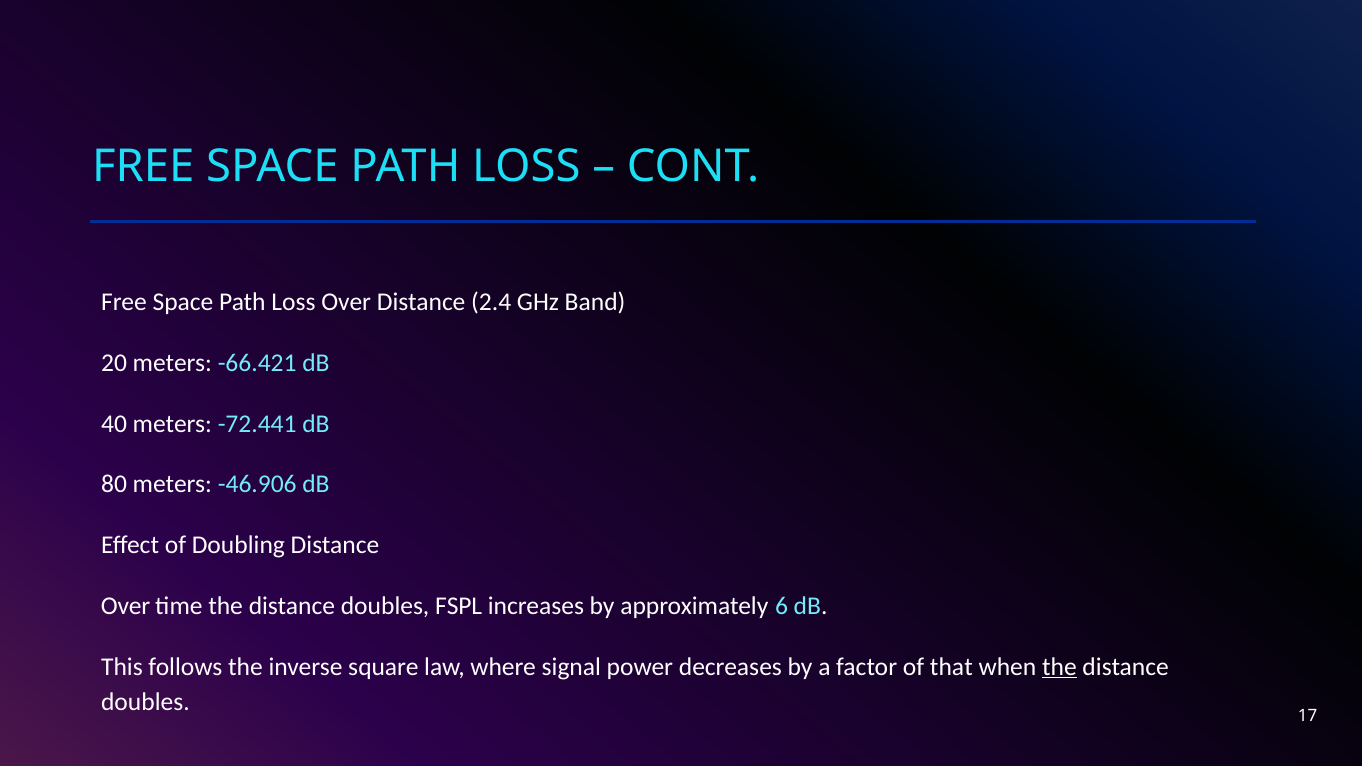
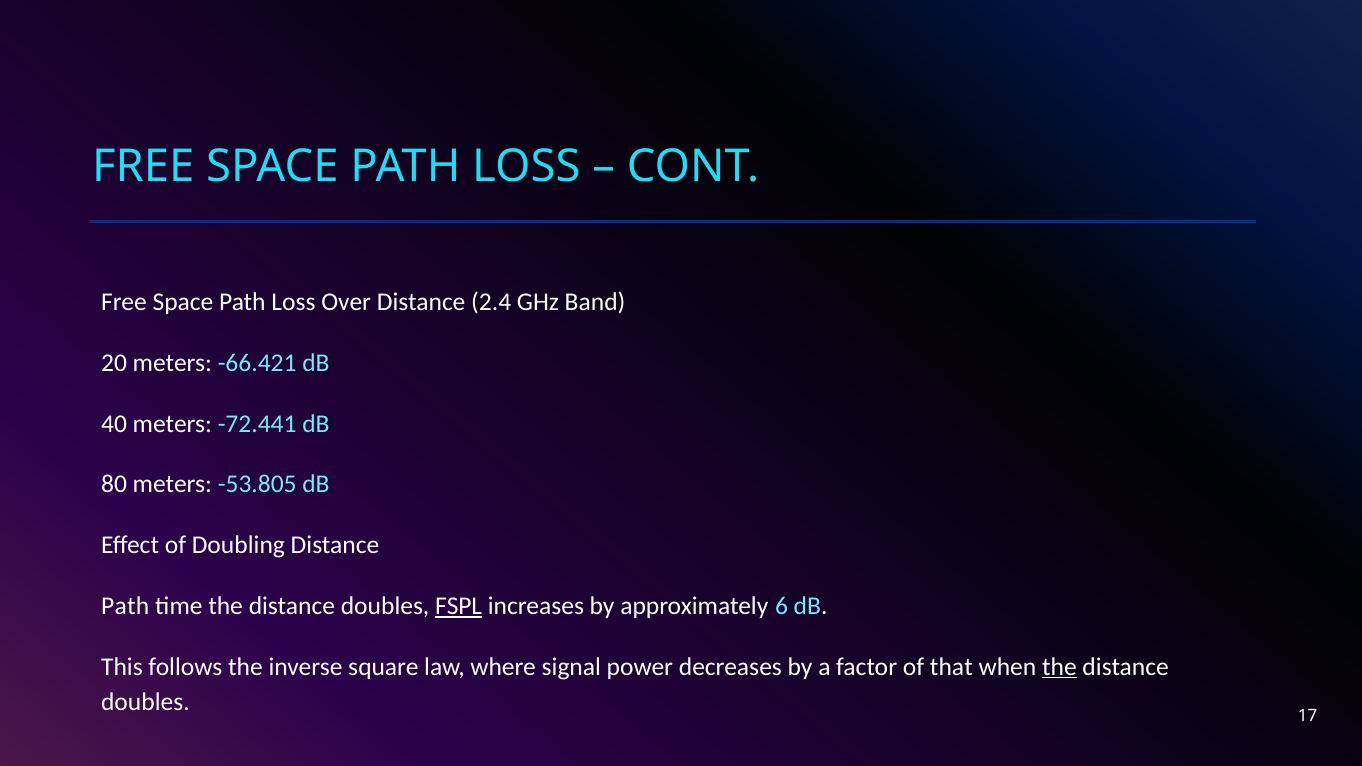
-46.906: -46.906 -> -53.805
Over at (126, 606): Over -> Path
FSPL underline: none -> present
